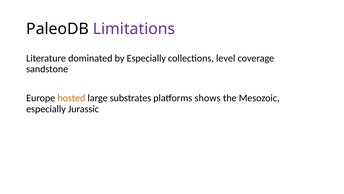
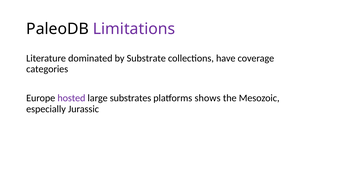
by Especially: Especially -> Substrate
level: level -> have
sandstone: sandstone -> categories
hosted colour: orange -> purple
